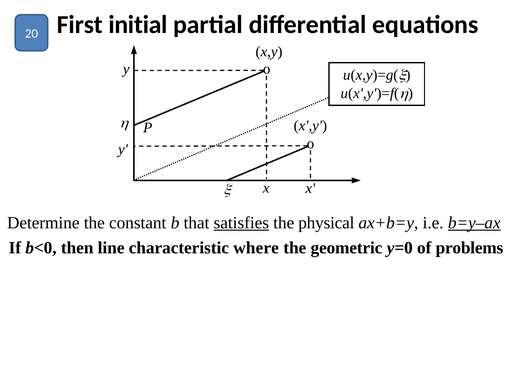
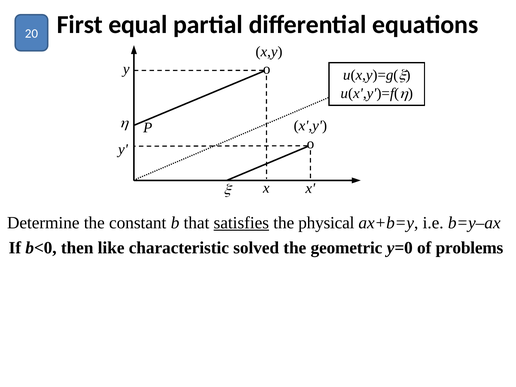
initial: initial -> equal
b=y–ax underline: present -> none
line: line -> like
where: where -> solved
